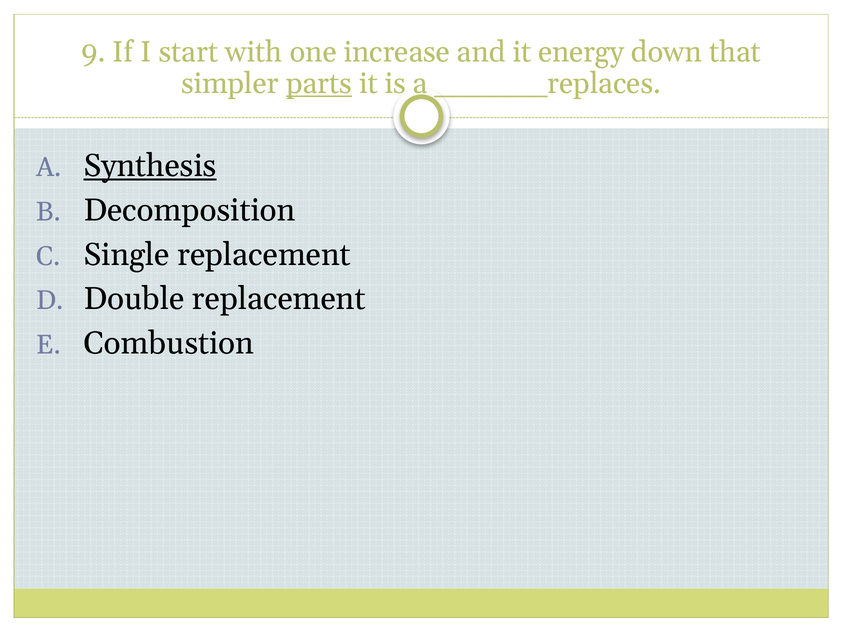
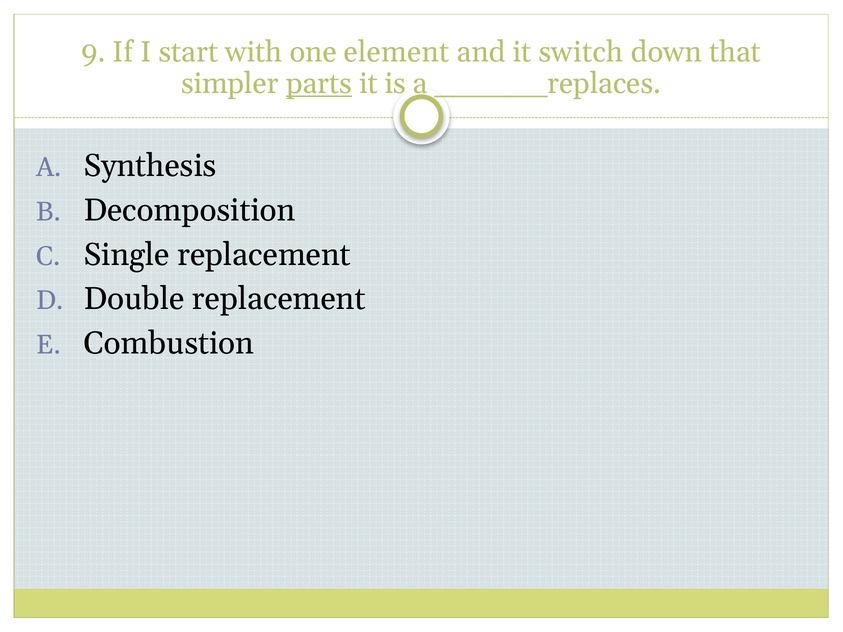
increase: increase -> element
energy: energy -> switch
Synthesis underline: present -> none
